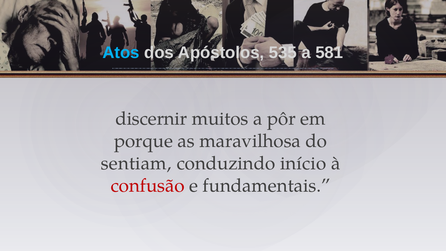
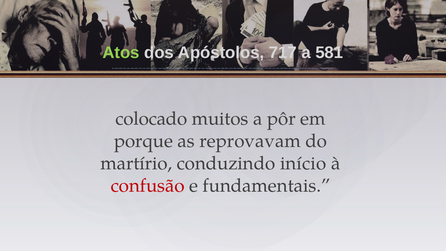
Atos colour: light blue -> light green
535: 535 -> 717
discernir: discernir -> colocado
maravilhosa: maravilhosa -> reprovavam
sentiam: sentiam -> martírio
